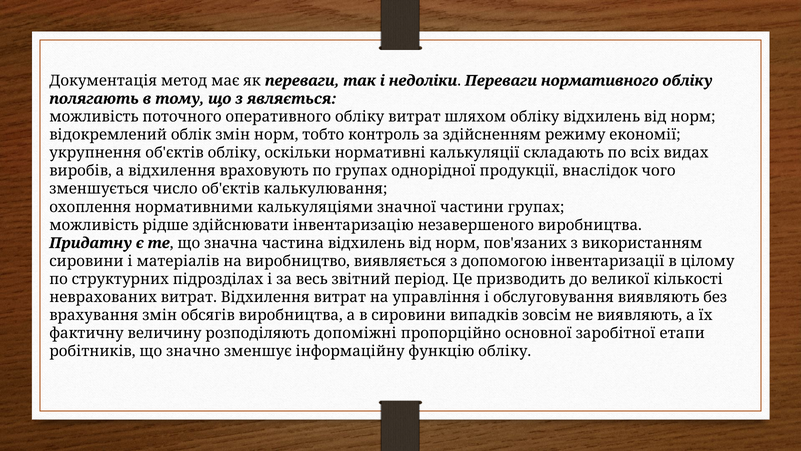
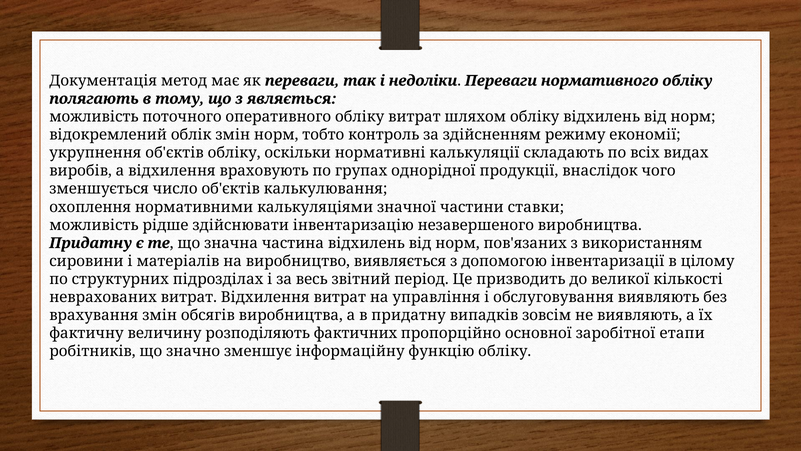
частини групах: групах -> ставки
в сировини: сировини -> придатну
допоміжні: допоміжні -> фактичних
